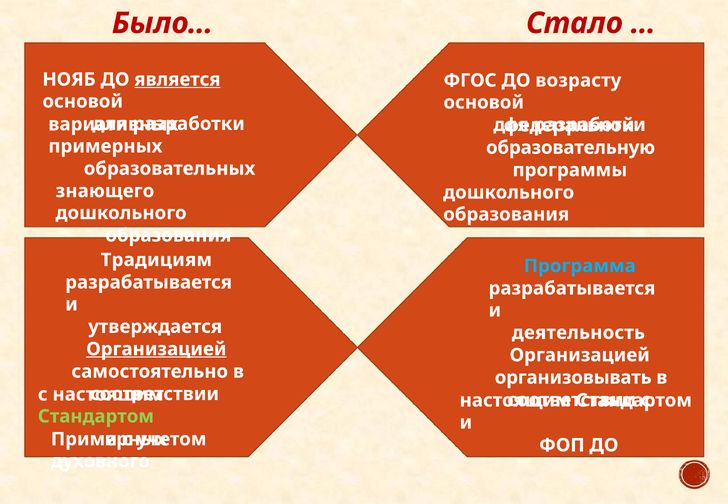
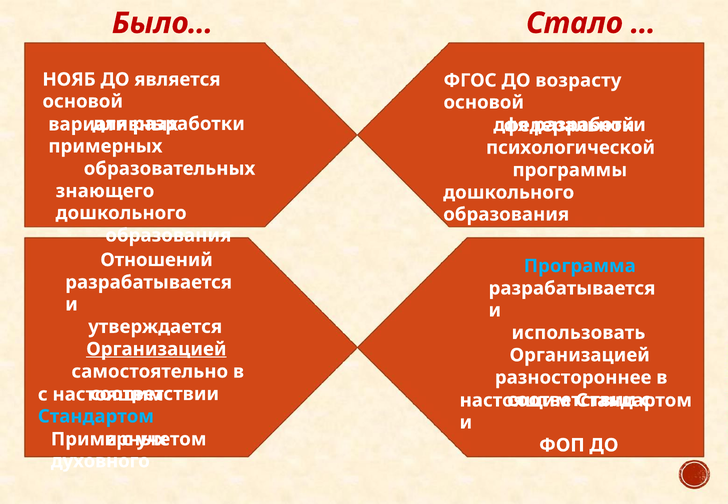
является underline: present -> none
образовательную: образовательную -> психологической
Традициям: Традициям -> Отношений
деятельность: деятельность -> использовать
организовывать: организовывать -> разностороннее
Стандартом at (96, 416) colour: light green -> light blue
